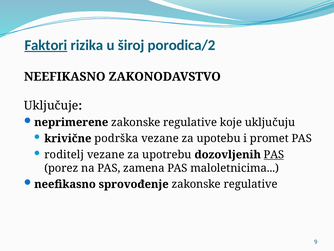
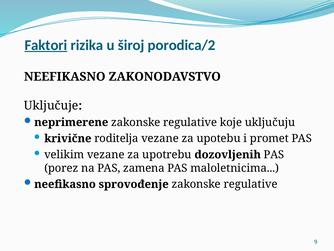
podrška: podrška -> roditelja
roditelj: roditelj -> velikim
PAS at (274, 154) underline: present -> none
